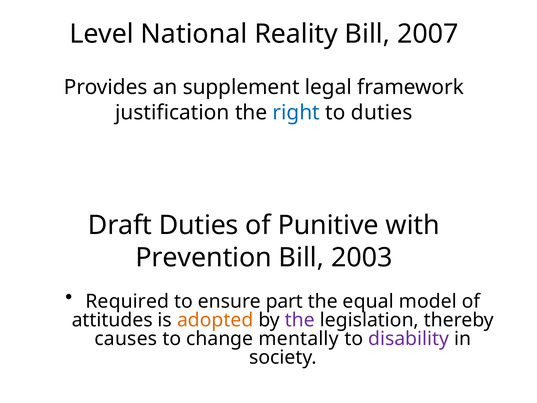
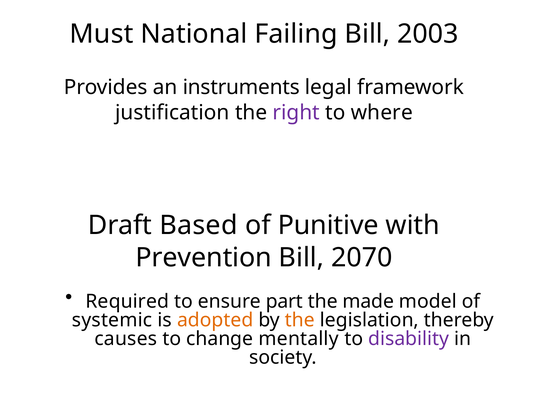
Level: Level -> Must
Reality: Reality -> Failing
2007: 2007 -> 2003
supplement: supplement -> instruments
right colour: blue -> purple
to duties: duties -> where
Draft Duties: Duties -> Based
2003: 2003 -> 2070
equal: equal -> made
attitudes: attitudes -> systemic
the at (300, 320) colour: purple -> orange
